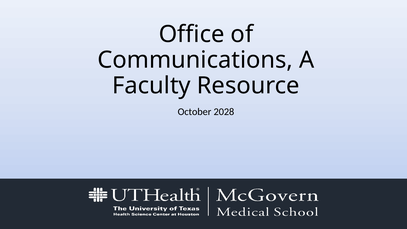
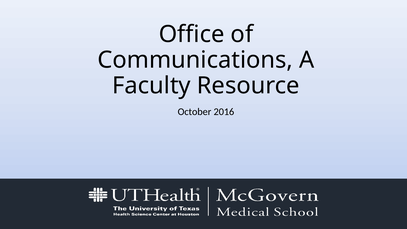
2028: 2028 -> 2016
